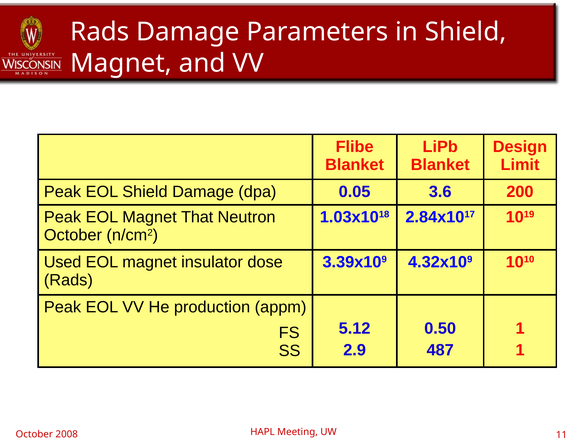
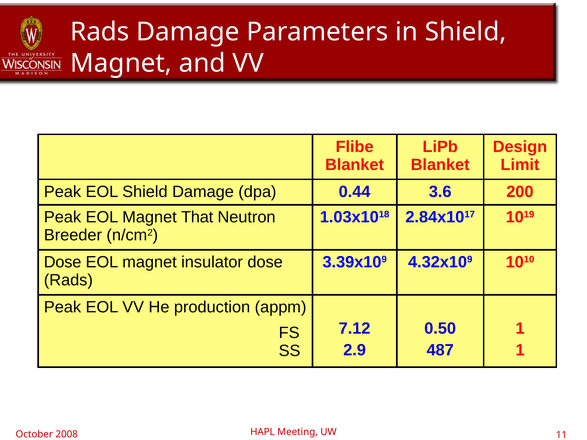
0.05: 0.05 -> 0.44
October at (73, 235): October -> Breeder
Used at (63, 262): Used -> Dose
5.12: 5.12 -> 7.12
